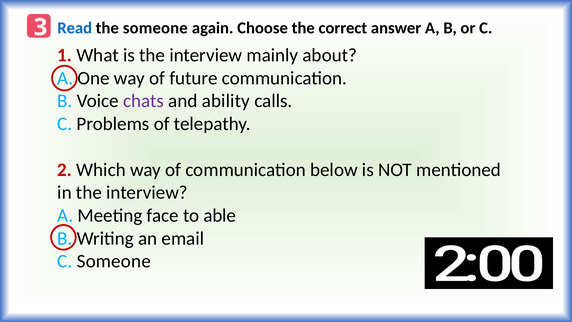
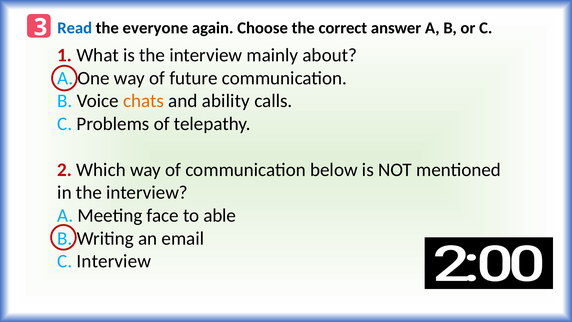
the someone: someone -> everyone
chats colour: purple -> orange
C Someone: Someone -> Interview
